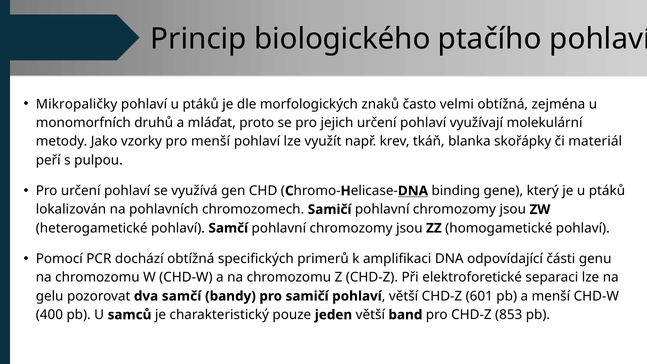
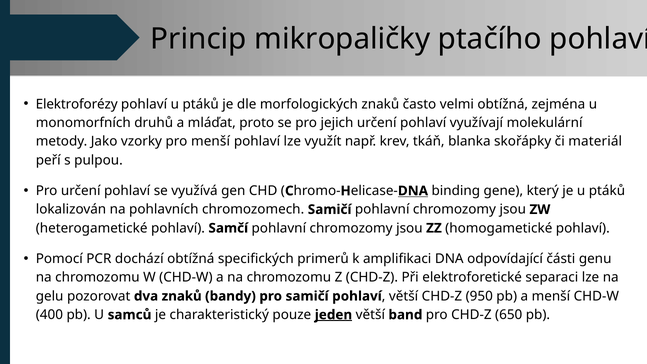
biologického: biologického -> mikropaličky
Mikropaličky: Mikropaličky -> Elektroforézy
dva samčí: samčí -> znaků
601: 601 -> 950
jeden underline: none -> present
853: 853 -> 650
